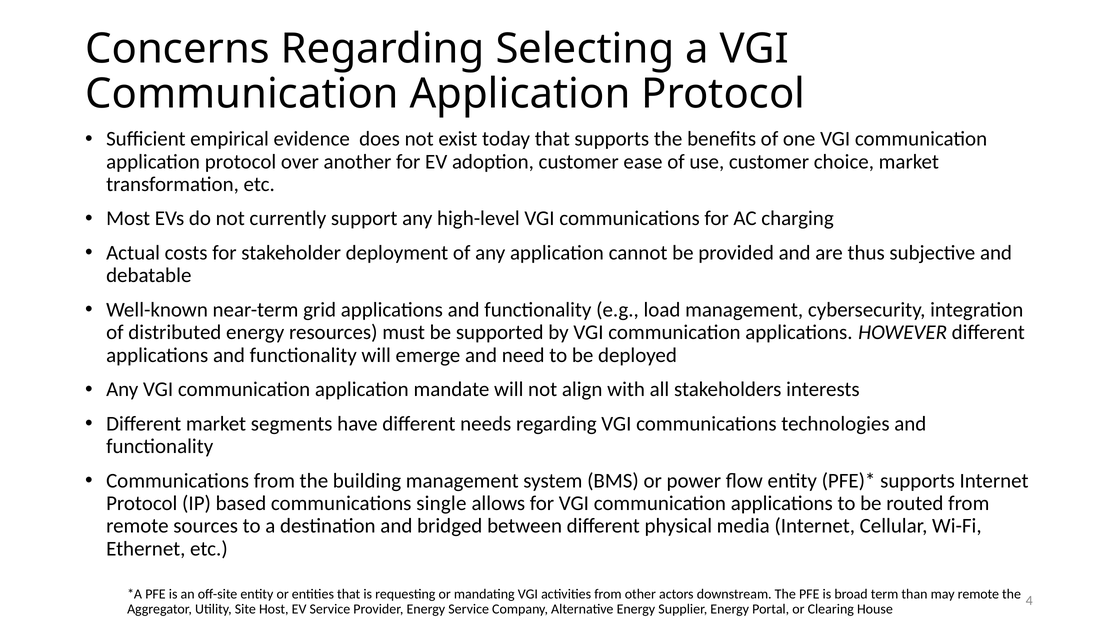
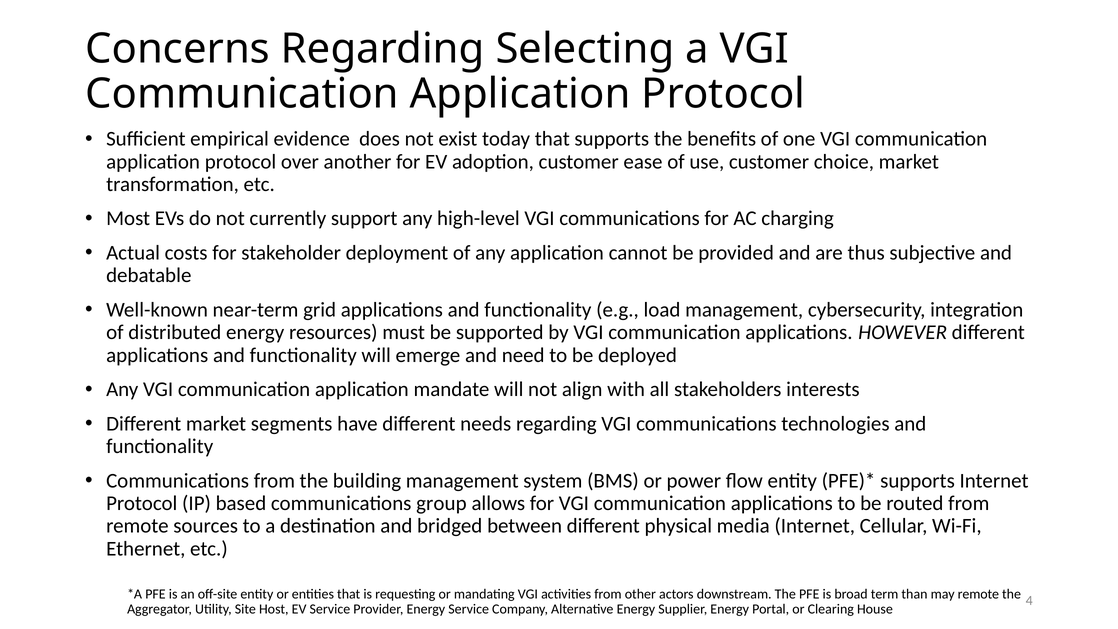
single: single -> group
